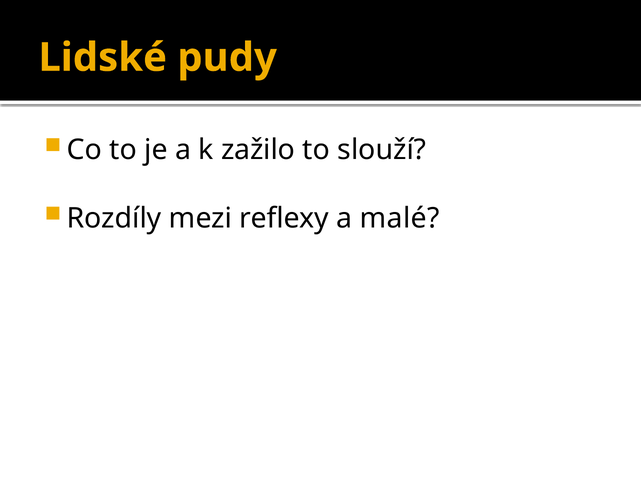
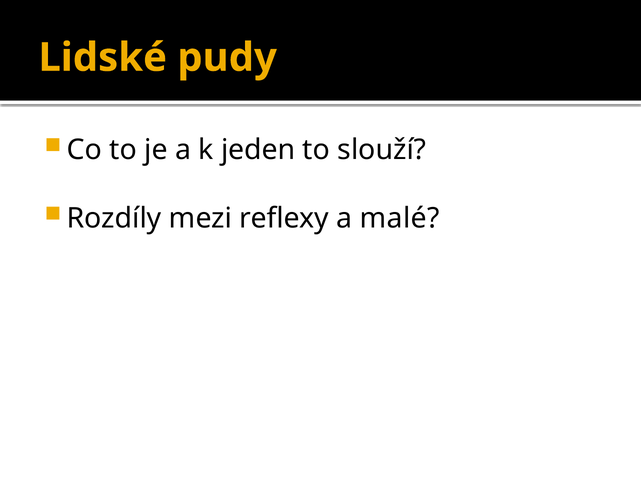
zažilo: zažilo -> jeden
